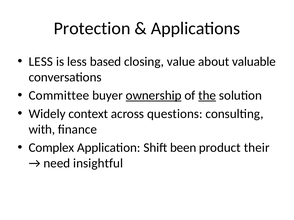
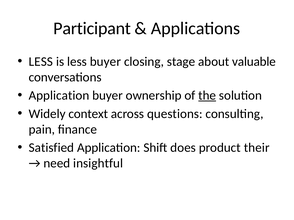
Protection: Protection -> Participant
less based: based -> buyer
value: value -> stage
Committee at (59, 96): Committee -> Application
ownership underline: present -> none
with: with -> pain
Complex: Complex -> Satisfied
been: been -> does
